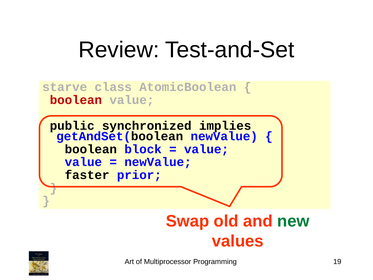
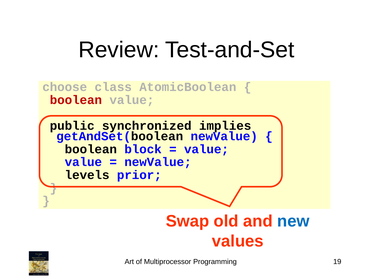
starve: starve -> choose
faster: faster -> levels
new colour: green -> blue
